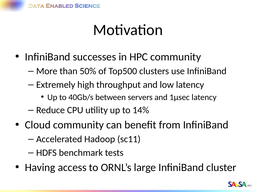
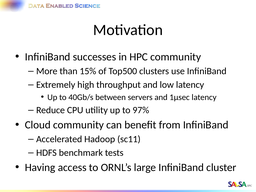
50%: 50% -> 15%
14%: 14% -> 97%
